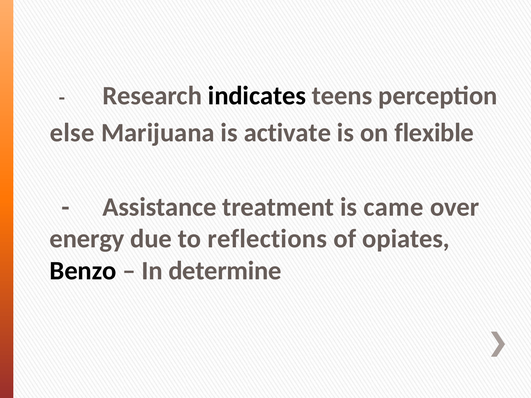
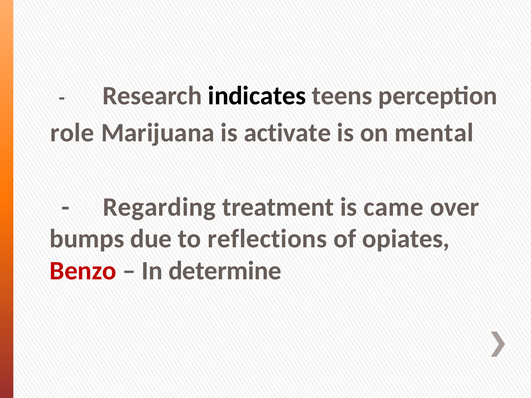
else: else -> role
flexible: flexible -> mental
Assistance: Assistance -> Regarding
energy: energy -> bumps
Benzo colour: black -> red
